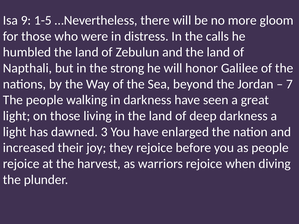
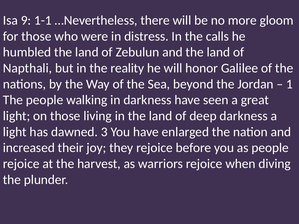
1-5: 1-5 -> 1-1
strong: strong -> reality
7: 7 -> 1
